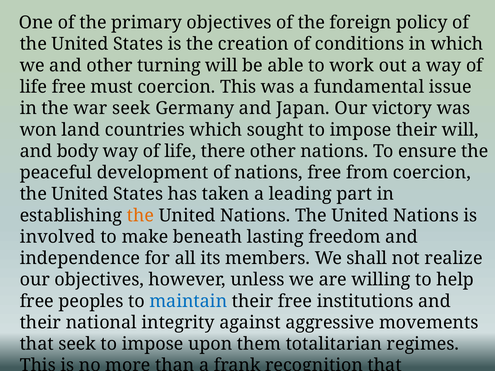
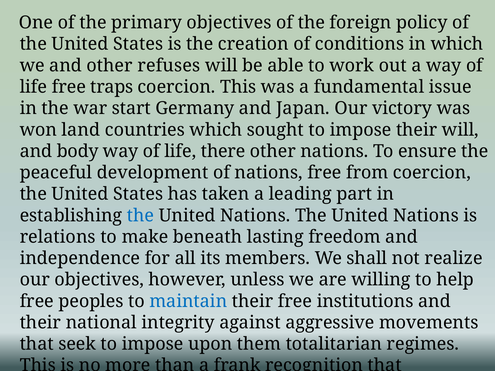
turning: turning -> refuses
must: must -> traps
war seek: seek -> start
the at (140, 216) colour: orange -> blue
involved: involved -> relations
